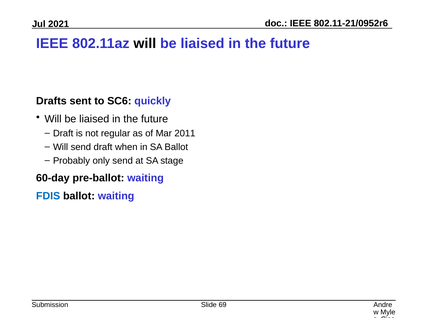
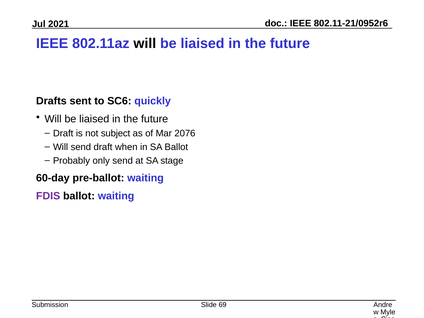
regular: regular -> subject
2011: 2011 -> 2076
FDIS colour: blue -> purple
